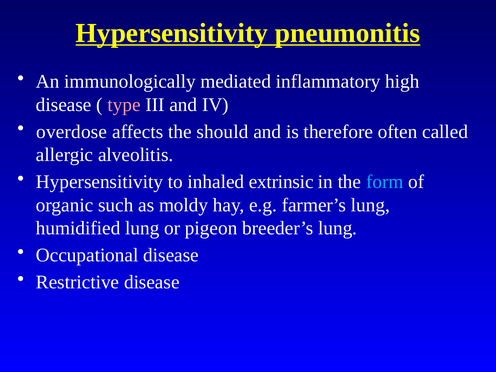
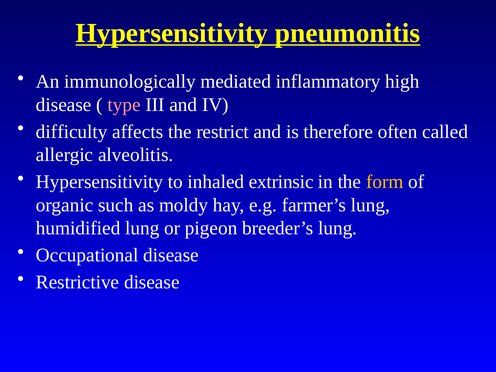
overdose: overdose -> difficulty
should: should -> restrict
form colour: light blue -> yellow
